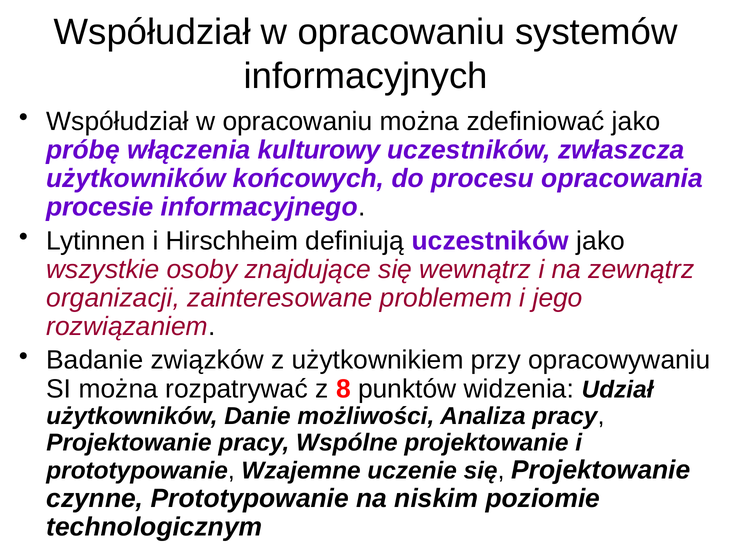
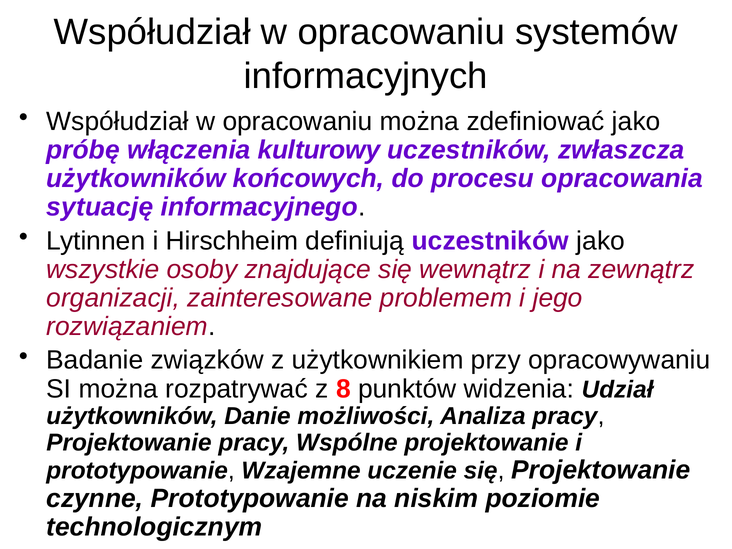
procesie: procesie -> sytuację
